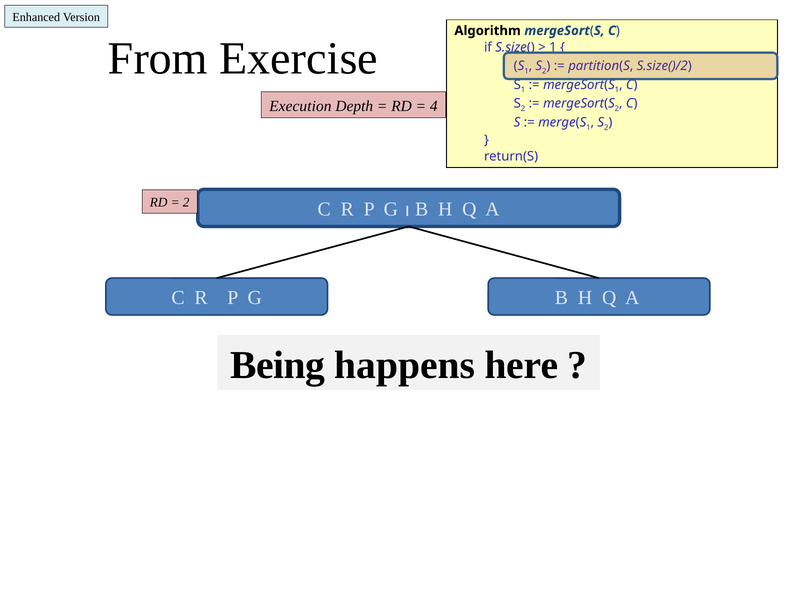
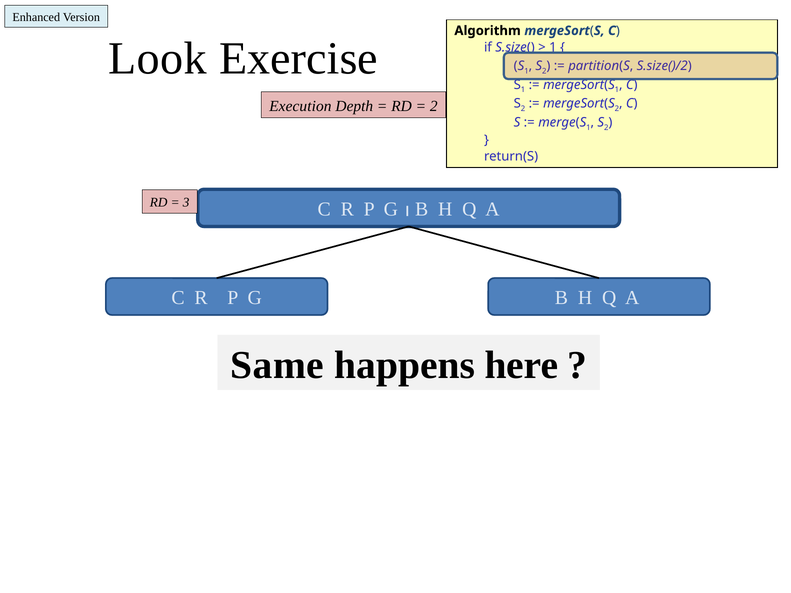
From: From -> Look
4 at (434, 106): 4 -> 2
2 at (186, 203): 2 -> 3
Being: Being -> Same
